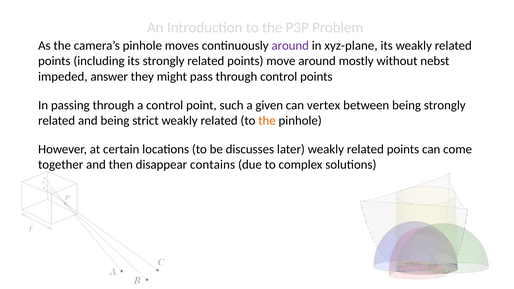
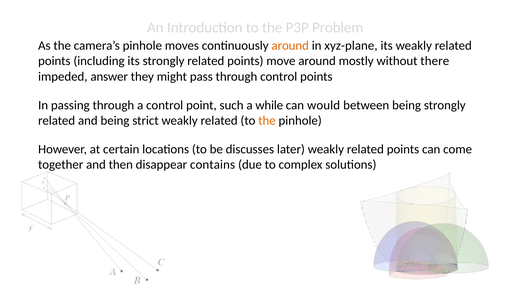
around at (290, 46) colour: purple -> orange
nebst: nebst -> there
given: given -> while
vertex: vertex -> would
